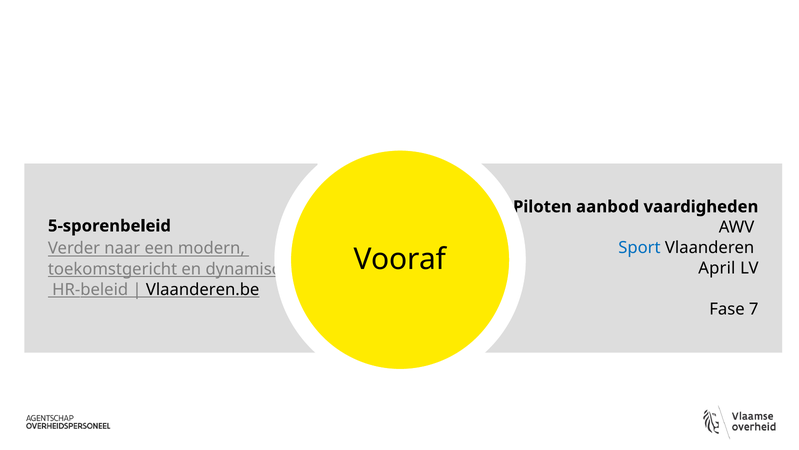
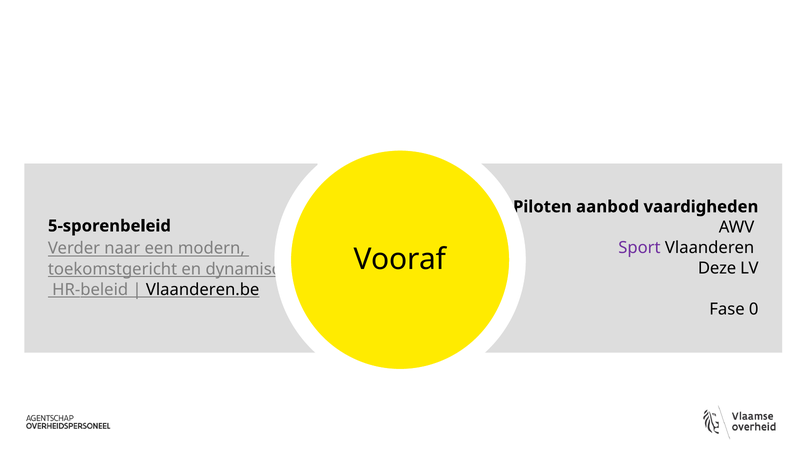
Sport colour: blue -> purple
April: April -> Deze
7: 7 -> 0
